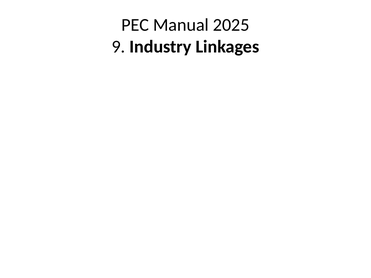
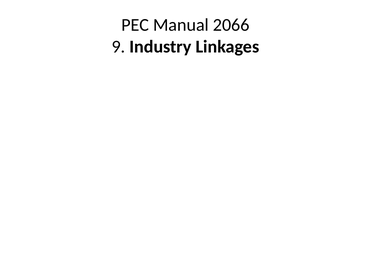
2025: 2025 -> 2066
